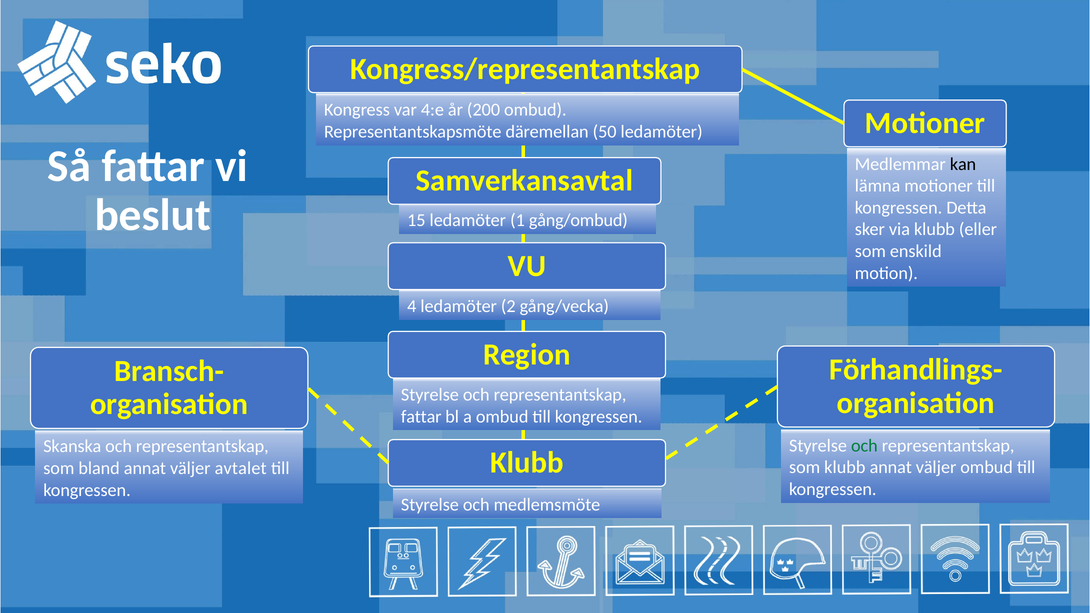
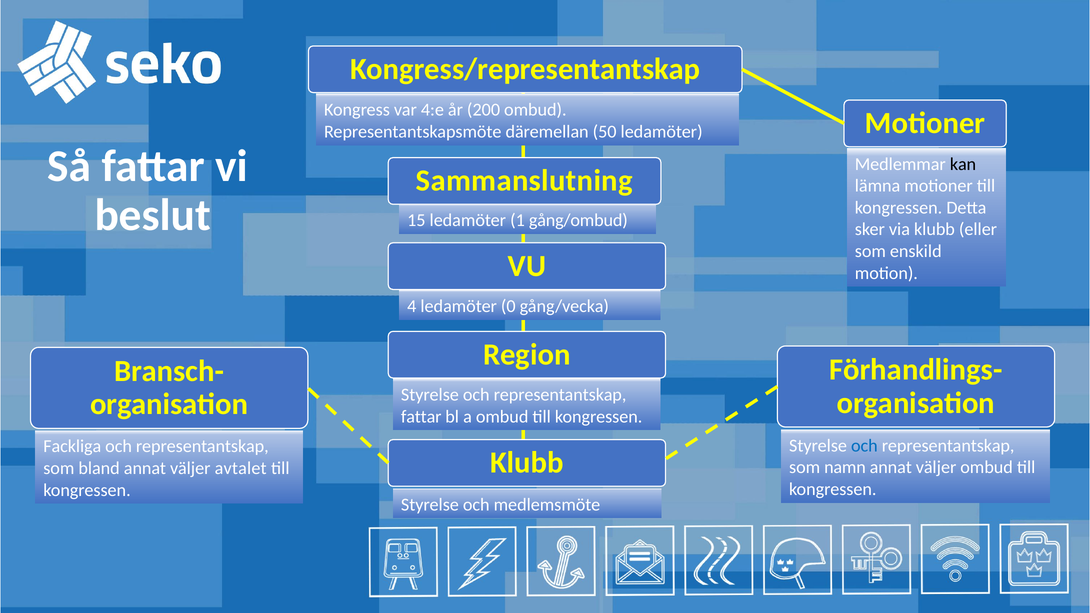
Samverkansavtal: Samverkansavtal -> Sammanslutning
2: 2 -> 0
och at (864, 446) colour: green -> blue
Skanska: Skanska -> Fackliga
som klubb: klubb -> namn
